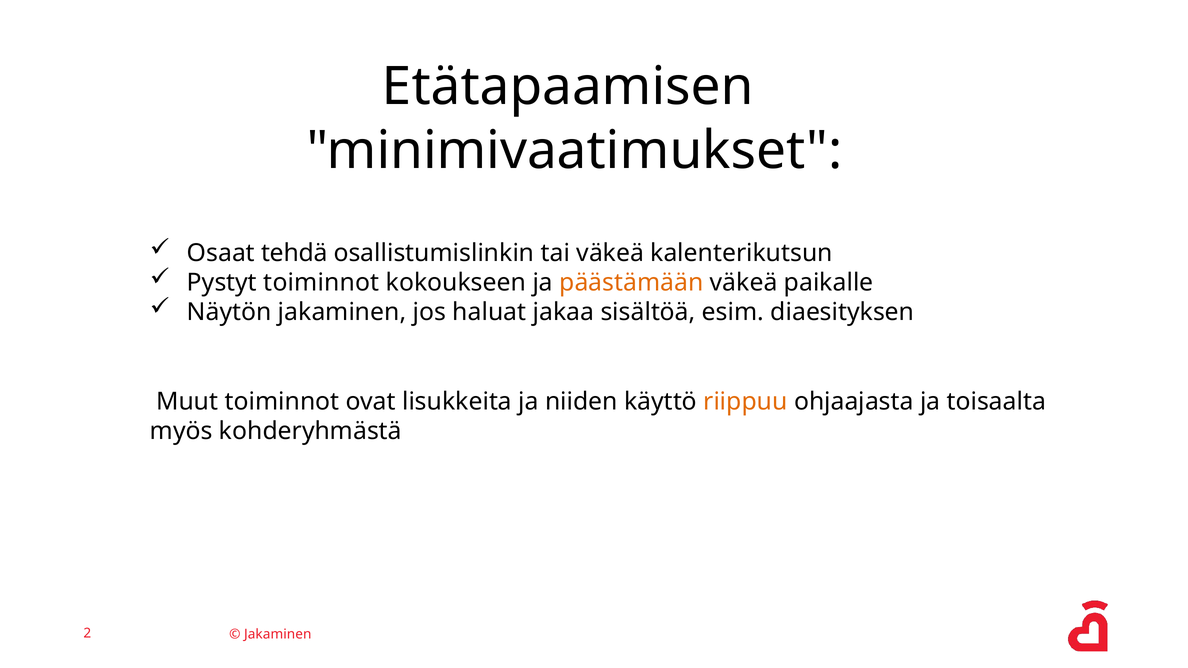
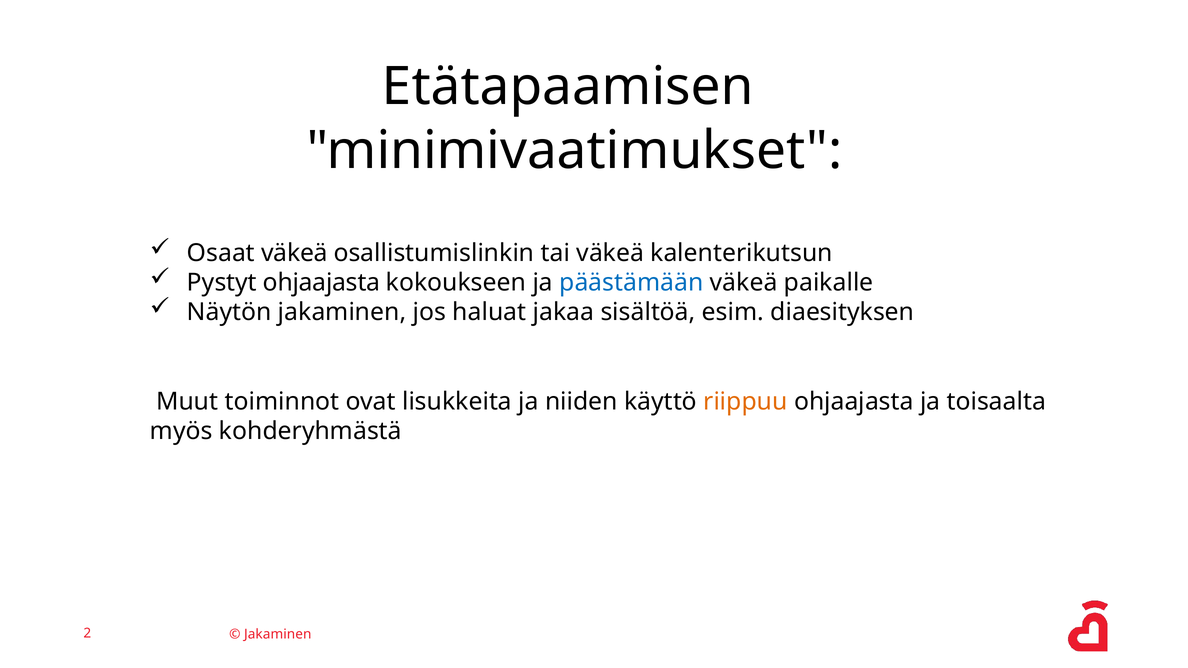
Osaat tehdä: tehdä -> väkeä
Pystyt toiminnot: toiminnot -> ohjaajasta
päästämään colour: orange -> blue
